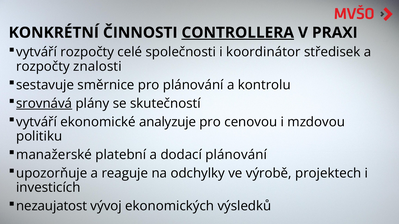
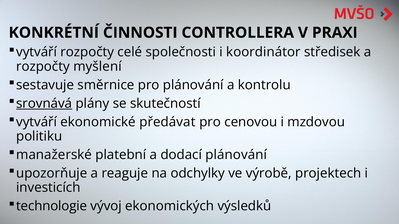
CONTROLLERA underline: present -> none
znalosti: znalosti -> myšlení
analyzuje: analyzuje -> předávat
nezaujatost: nezaujatost -> technologie
